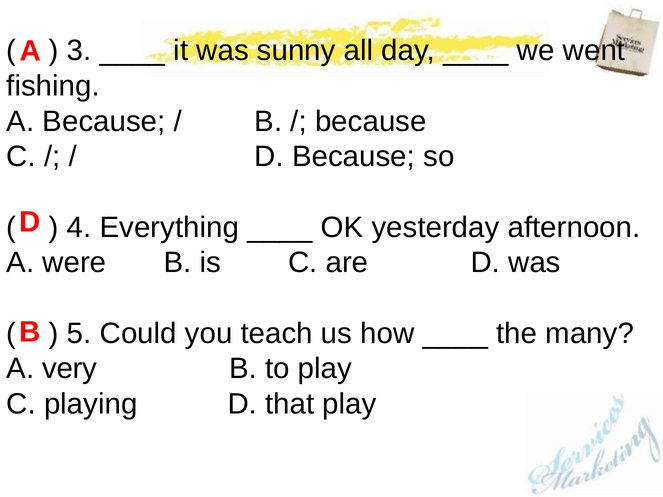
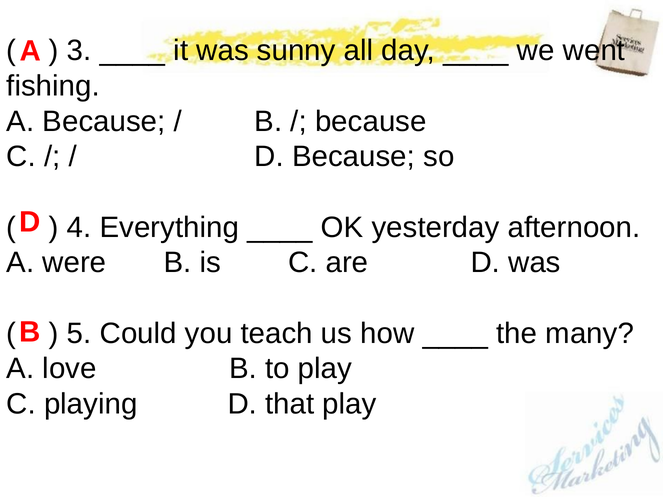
very: very -> love
